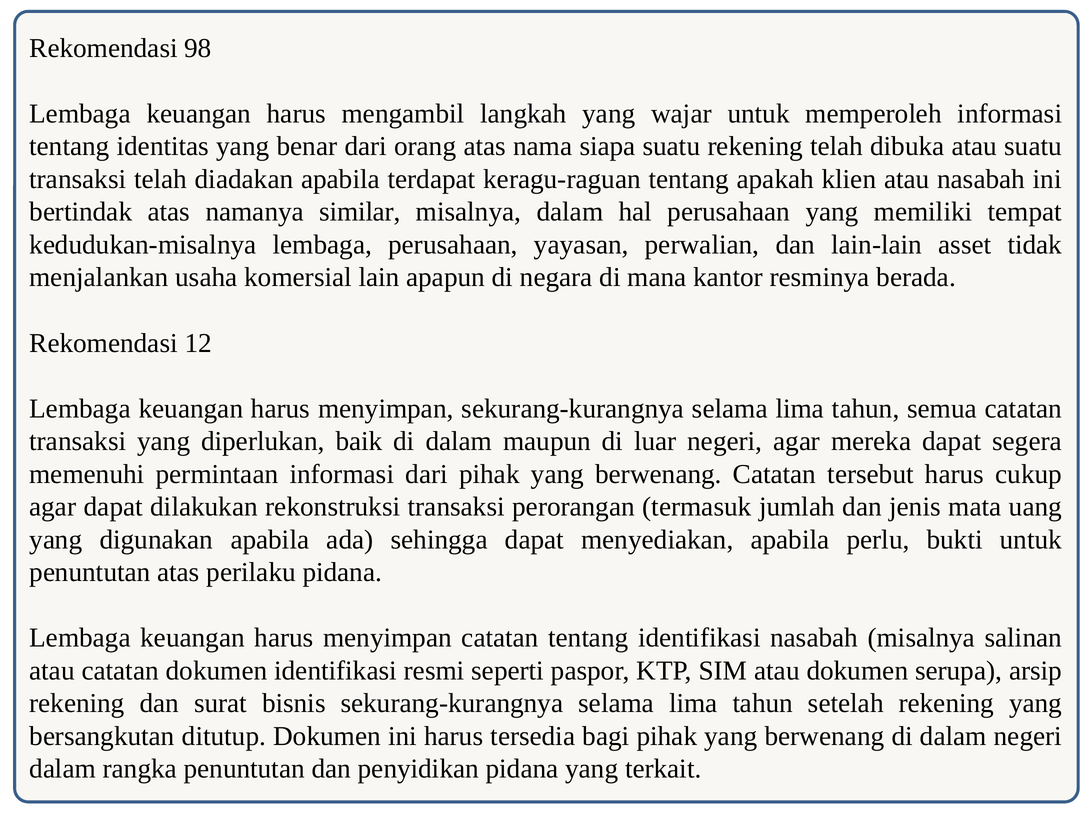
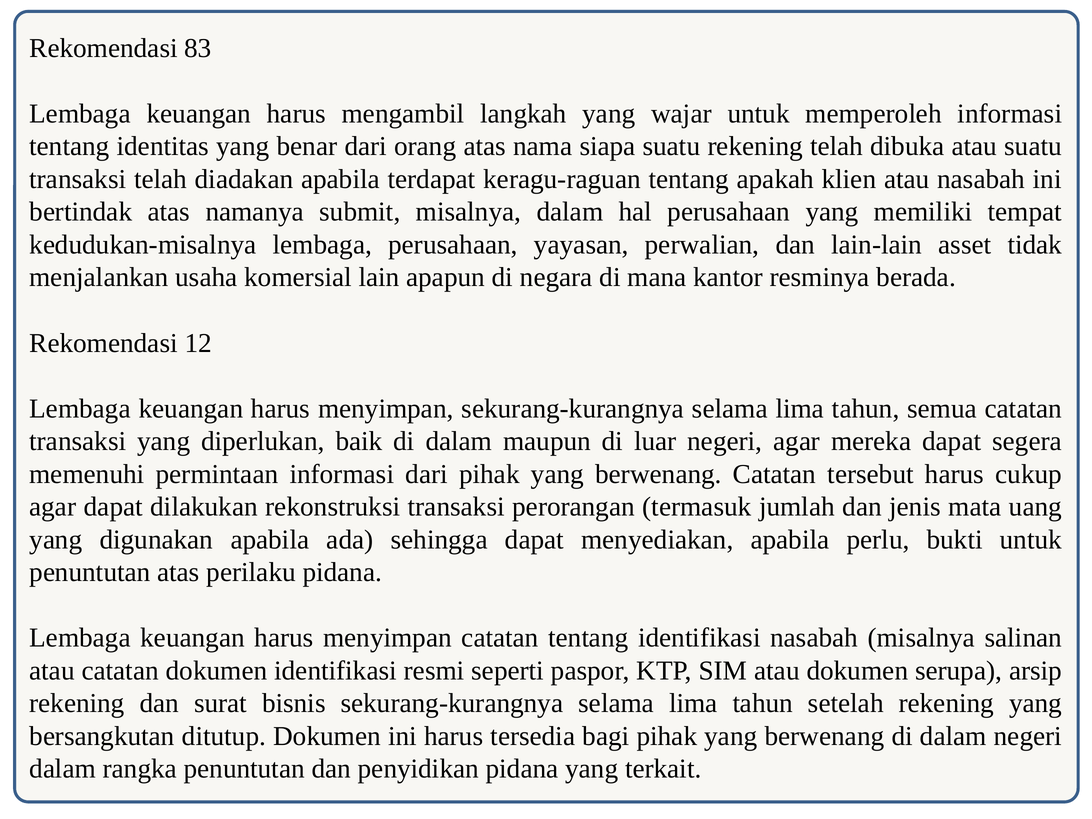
98: 98 -> 83
similar: similar -> submit
